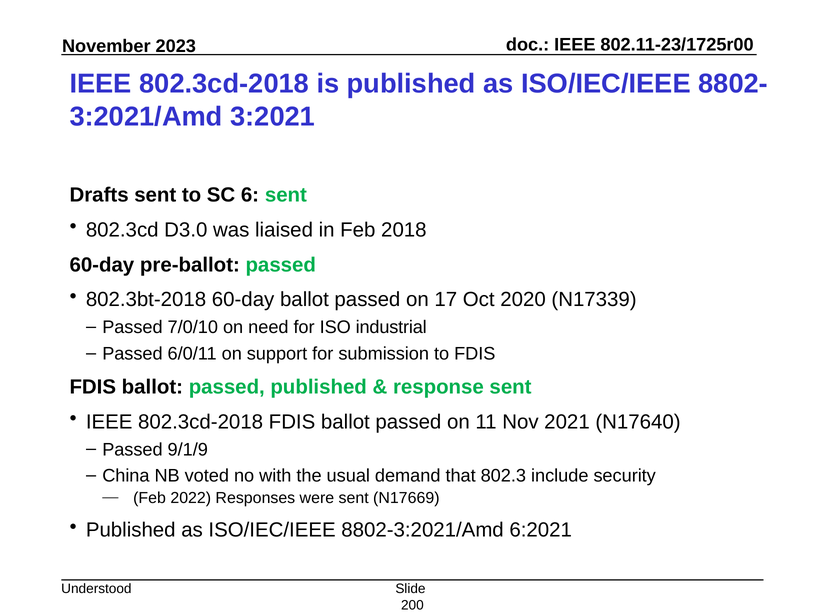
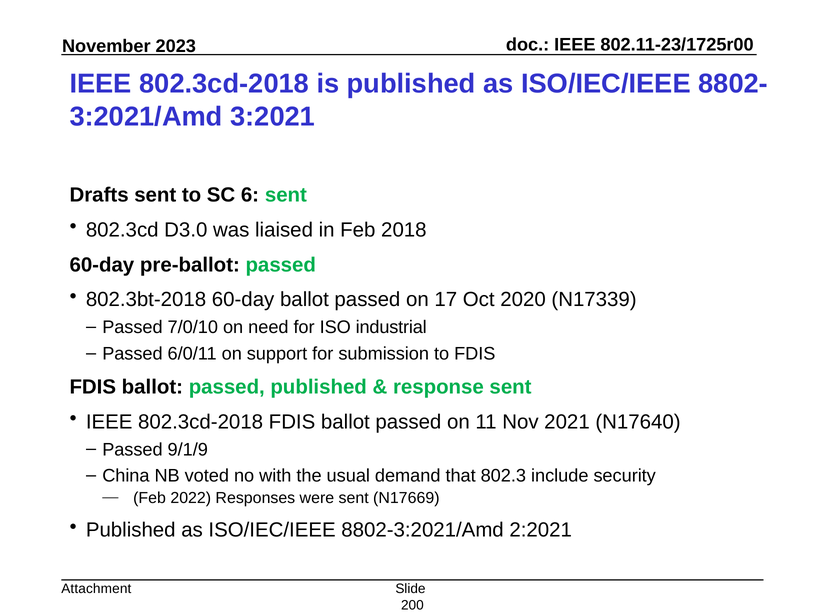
6:2021: 6:2021 -> 2:2021
Understood: Understood -> Attachment
